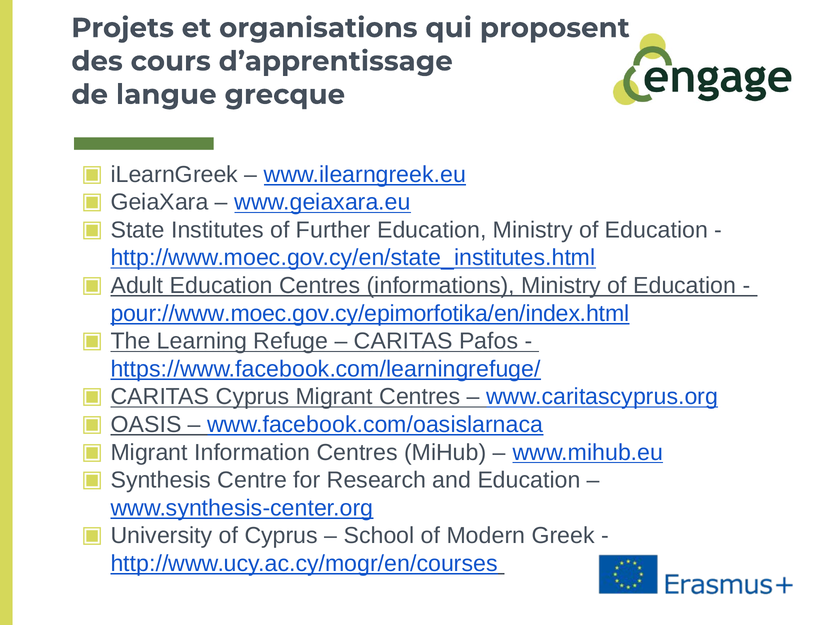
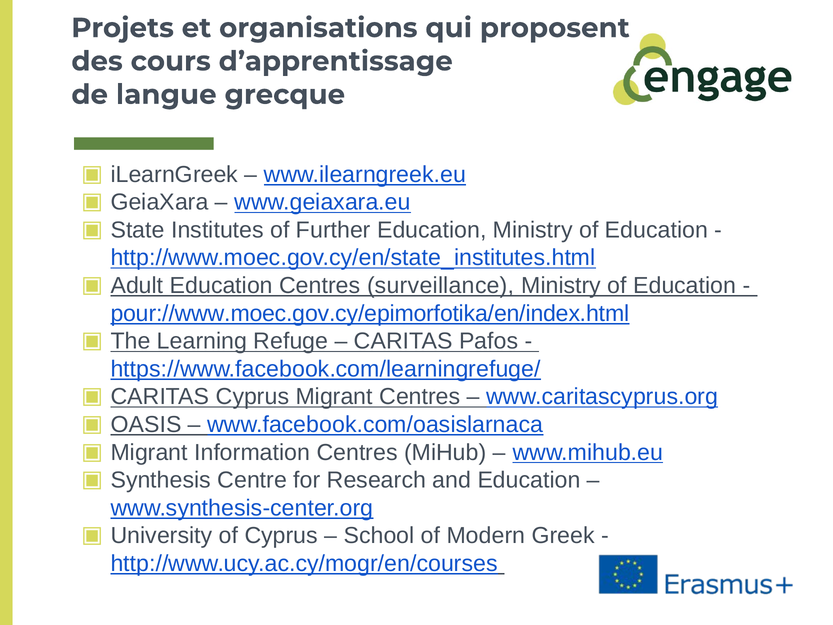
informations: informations -> surveillance
